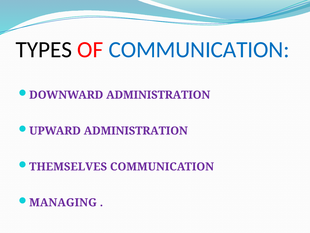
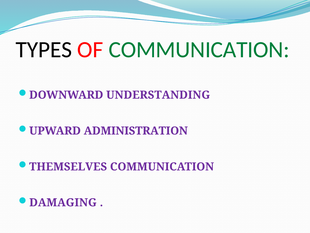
COMMUNICATION at (199, 50) colour: blue -> green
DOWNWARD ADMINISTRATION: ADMINISTRATION -> UNDERSTANDING
MANAGING: MANAGING -> DAMAGING
